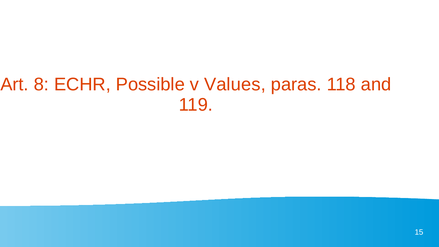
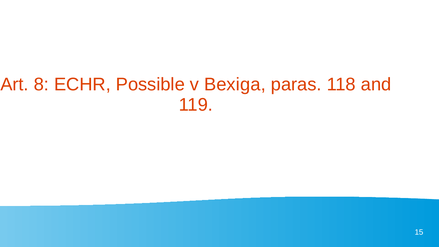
Values: Values -> Bexiga
